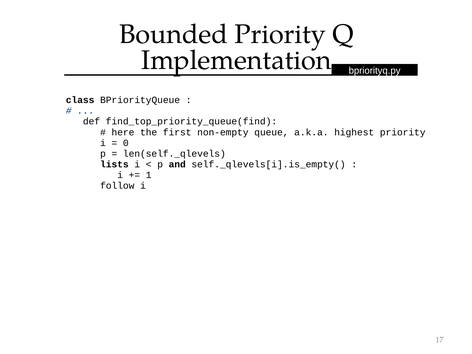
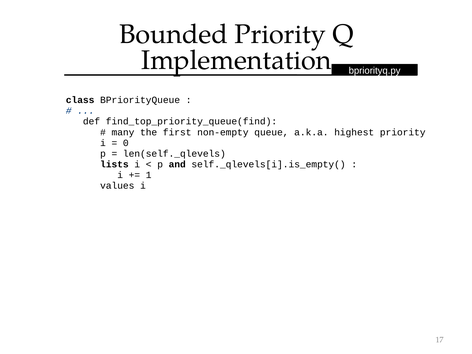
here: here -> many
follow: follow -> values
